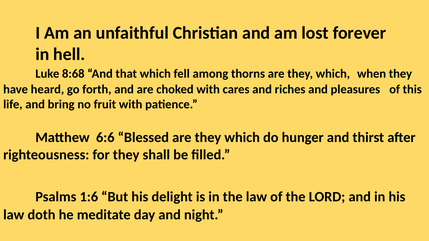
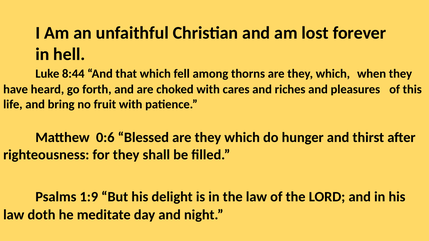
8:68: 8:68 -> 8:44
6:6: 6:6 -> 0:6
1:6: 1:6 -> 1:9
